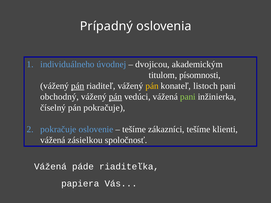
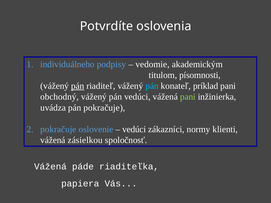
Prípadný: Prípadný -> Potvrdíte
úvodnej: úvodnej -> podpisy
dvojicou: dvojicou -> vedomie
pán at (152, 86) colour: yellow -> light blue
listoch: listoch -> príklad
pán at (115, 97) underline: present -> none
číselný: číselný -> uvádza
tešíme at (134, 129): tešíme -> vedúci
zákazníci tešíme: tešíme -> normy
